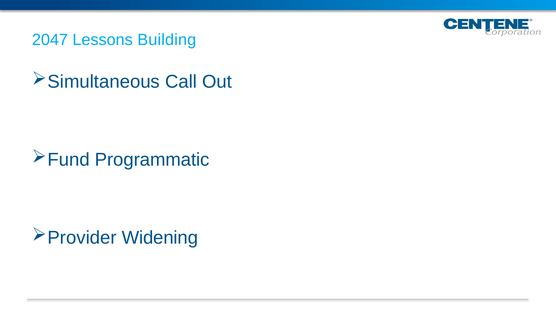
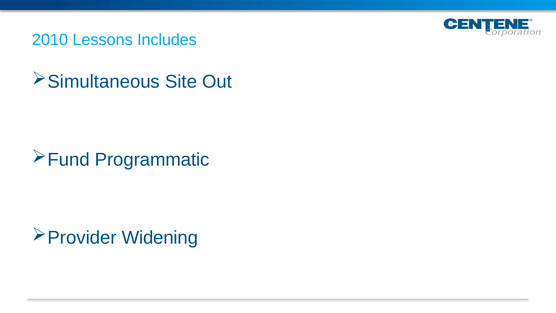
2047: 2047 -> 2010
Building: Building -> Includes
Call: Call -> Site
